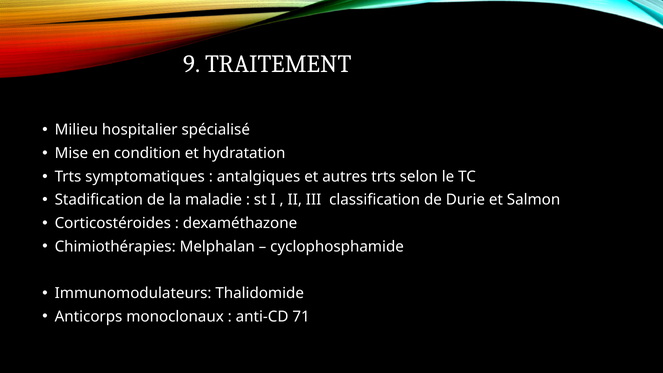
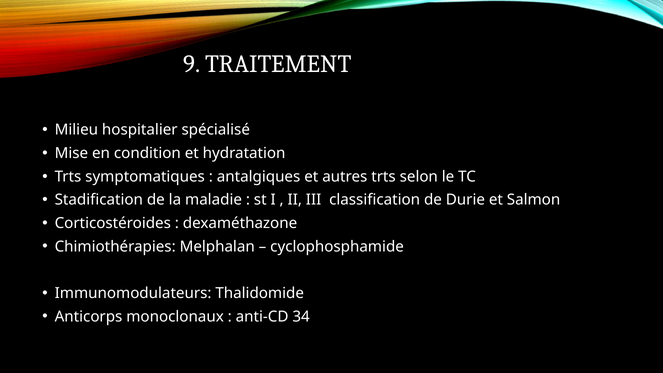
71: 71 -> 34
